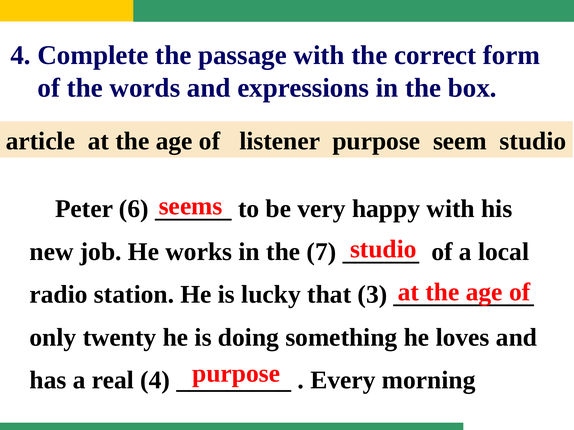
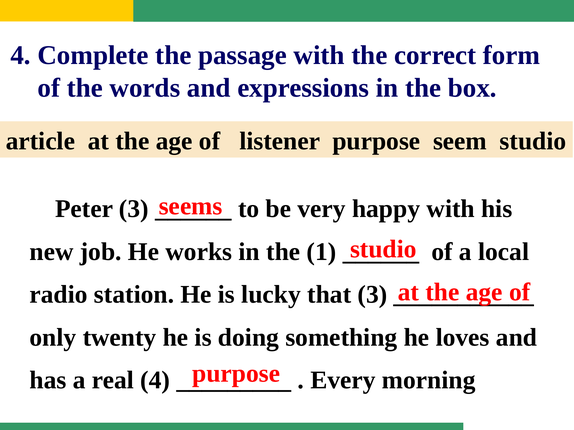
Peter 6: 6 -> 3
7: 7 -> 1
